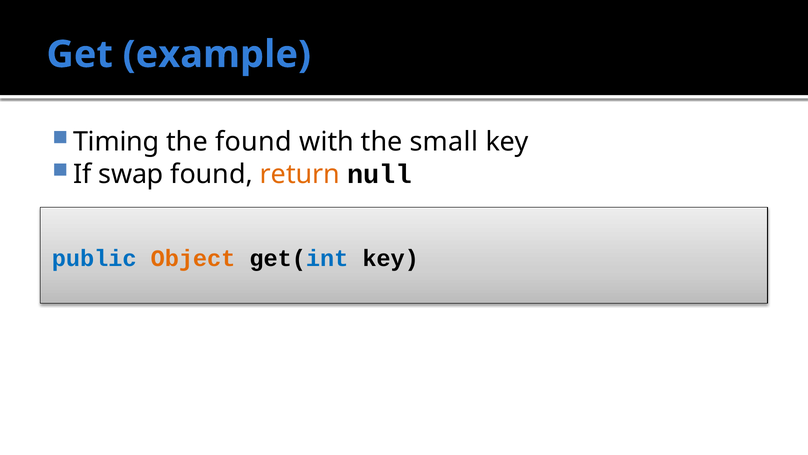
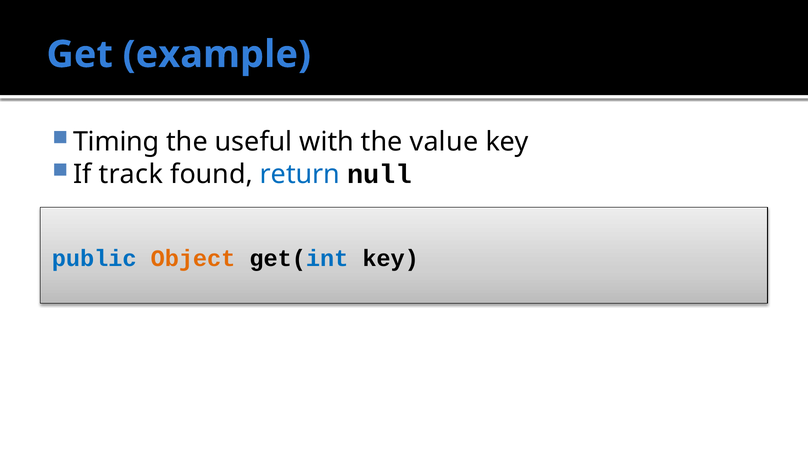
the found: found -> useful
small: small -> value
swap: swap -> track
return colour: orange -> blue
